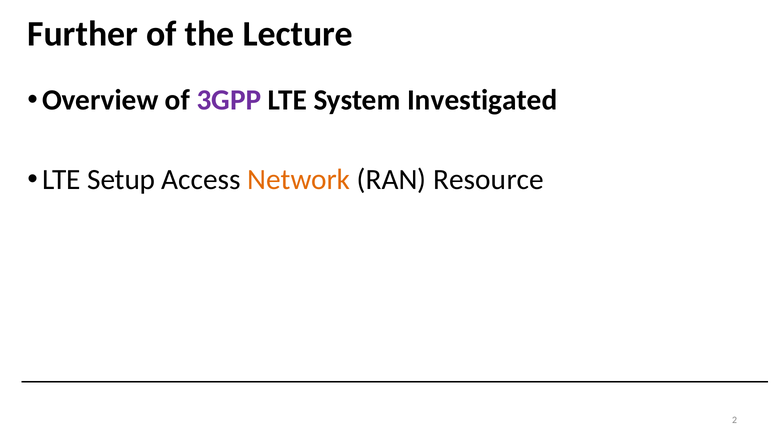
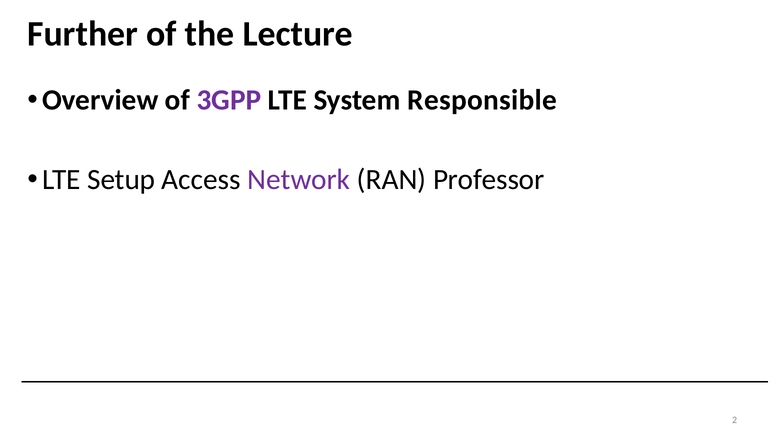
Investigated: Investigated -> Responsible
Network colour: orange -> purple
Resource: Resource -> Professor
